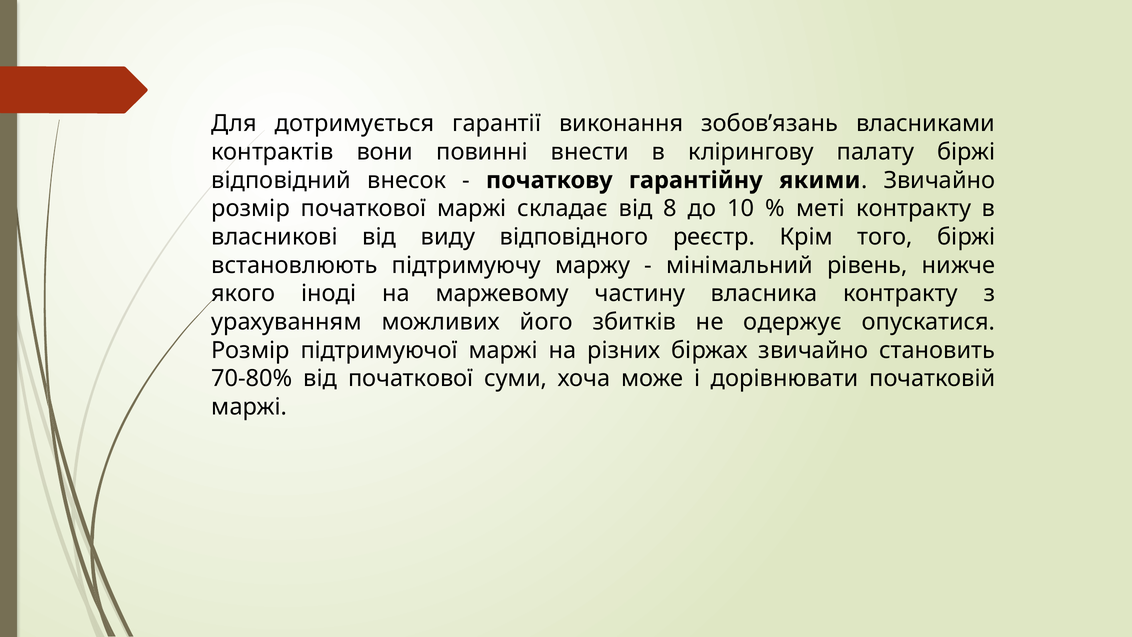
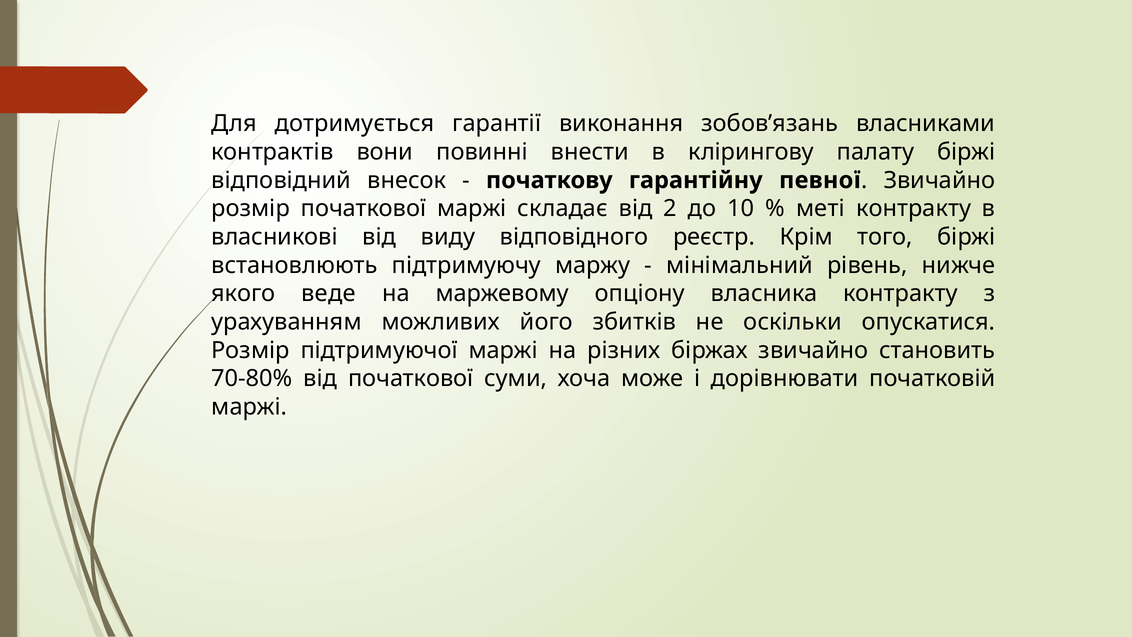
якими: якими -> певної
8: 8 -> 2
іноді: іноді -> веде
частину: частину -> опціону
одержує: одержує -> оскільки
